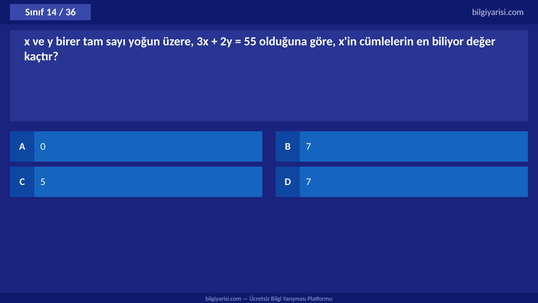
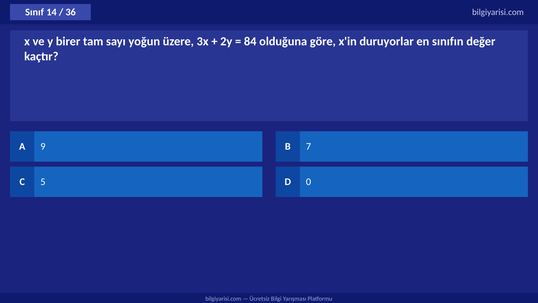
55: 55 -> 84
cümlelerin: cümlelerin -> duruyorlar
biliyor: biliyor -> sınıfın
0: 0 -> 9
D 7: 7 -> 0
